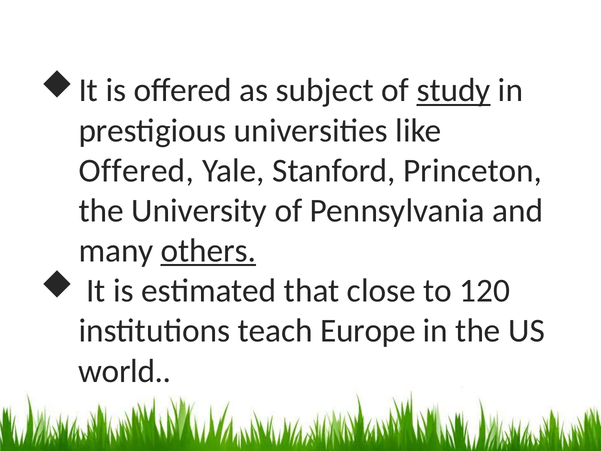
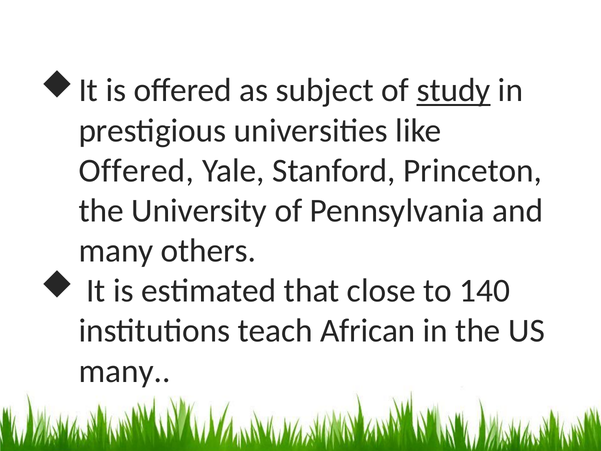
others underline: present -> none
120: 120 -> 140
Europe: Europe -> African
world at (125, 371): world -> many
